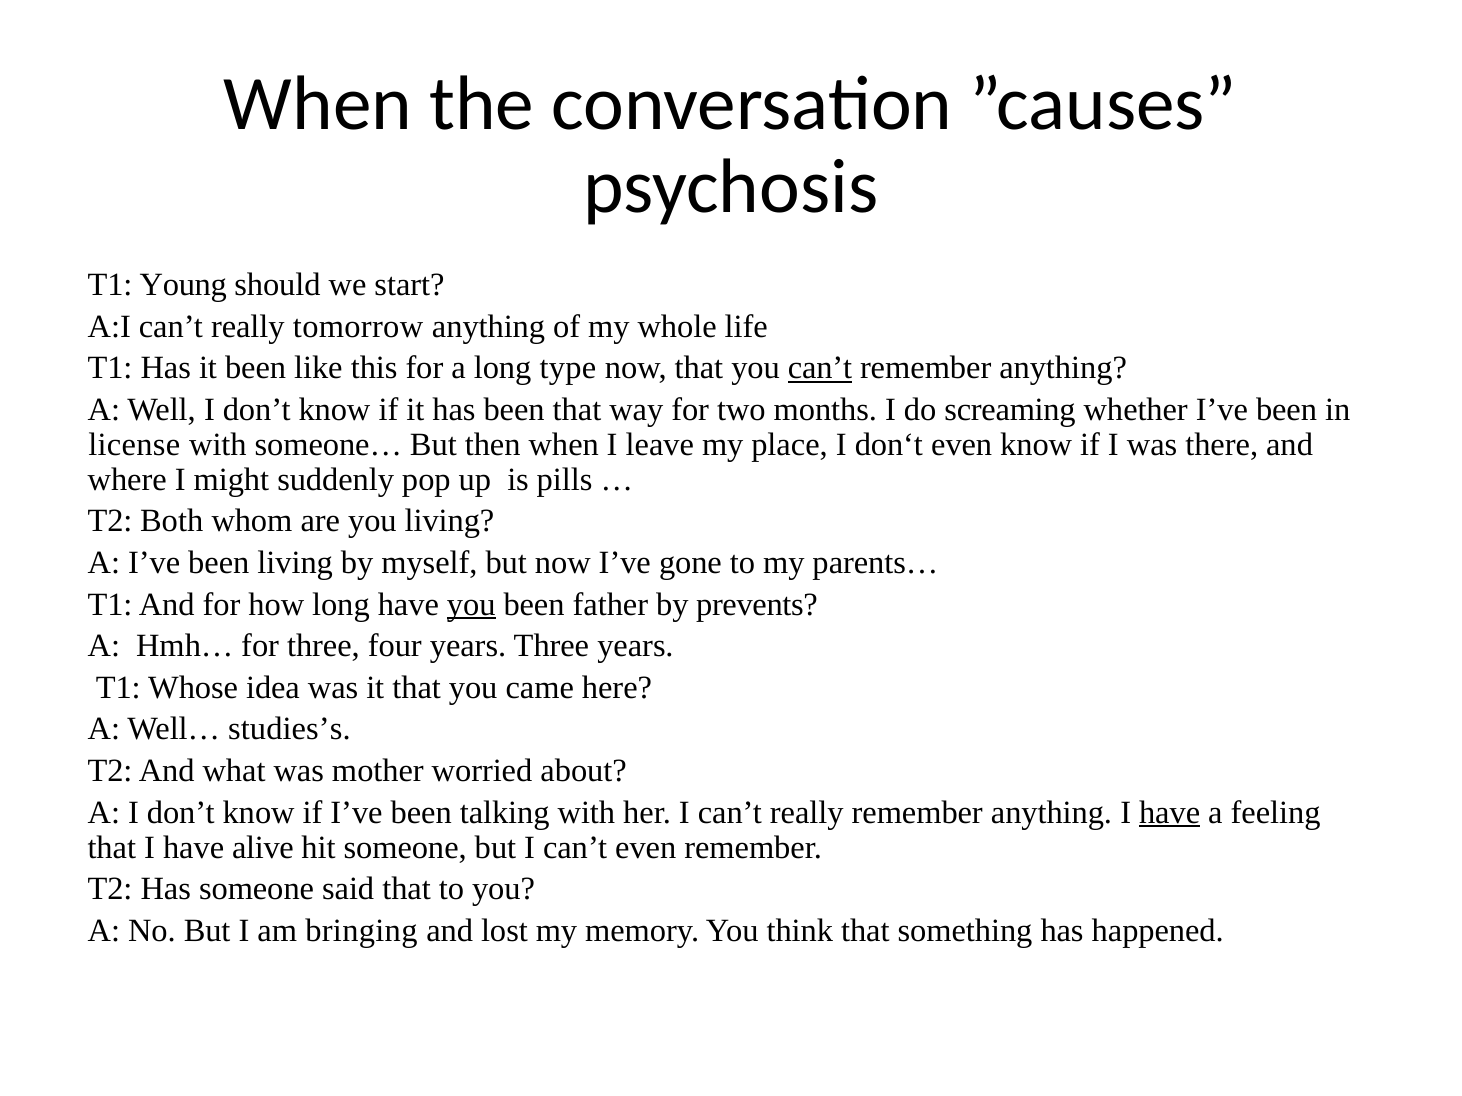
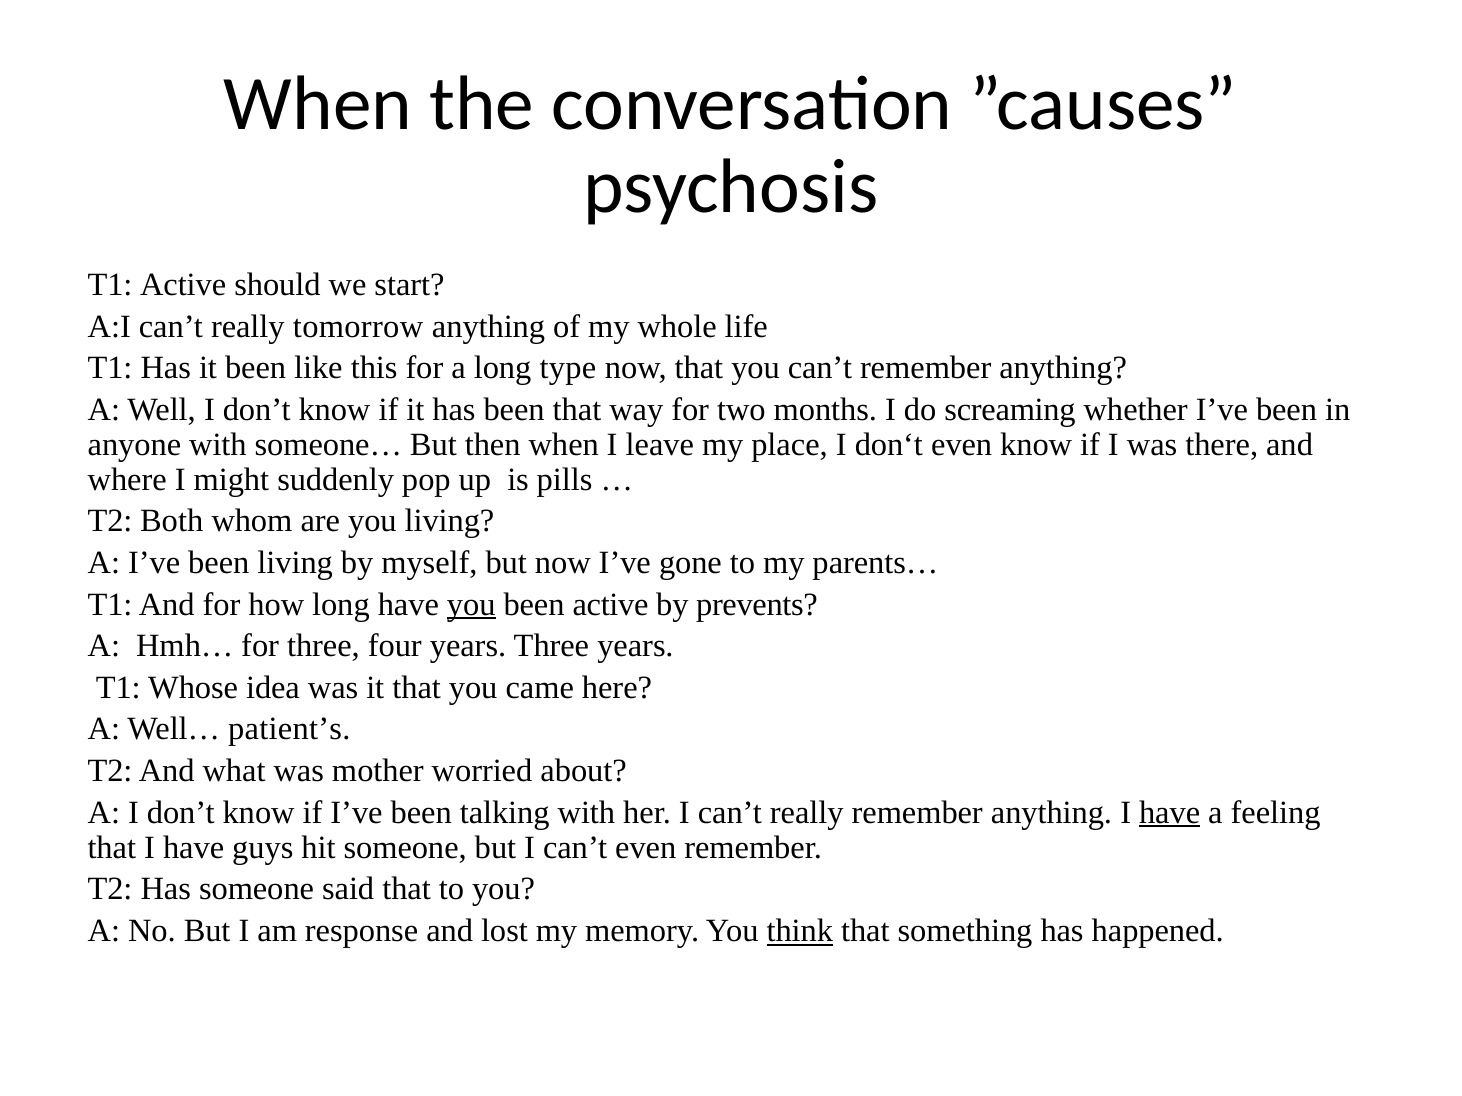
T1 Young: Young -> Active
can’t at (820, 368) underline: present -> none
license: license -> anyone
been father: father -> active
studies’s: studies’s -> patient’s
alive: alive -> guys
bringing: bringing -> response
think underline: none -> present
